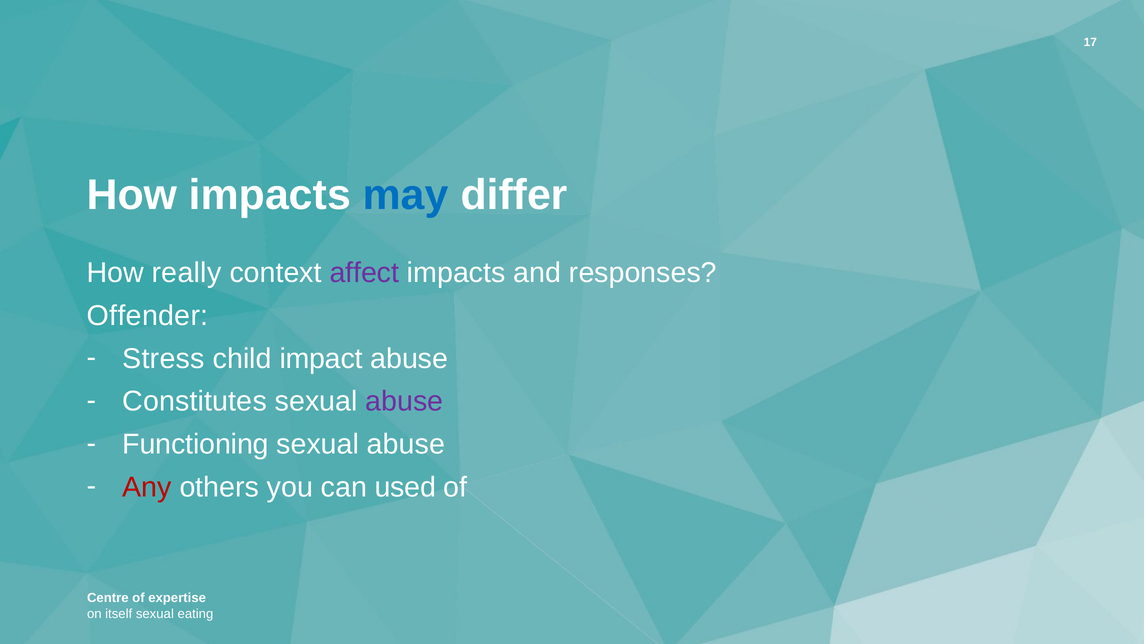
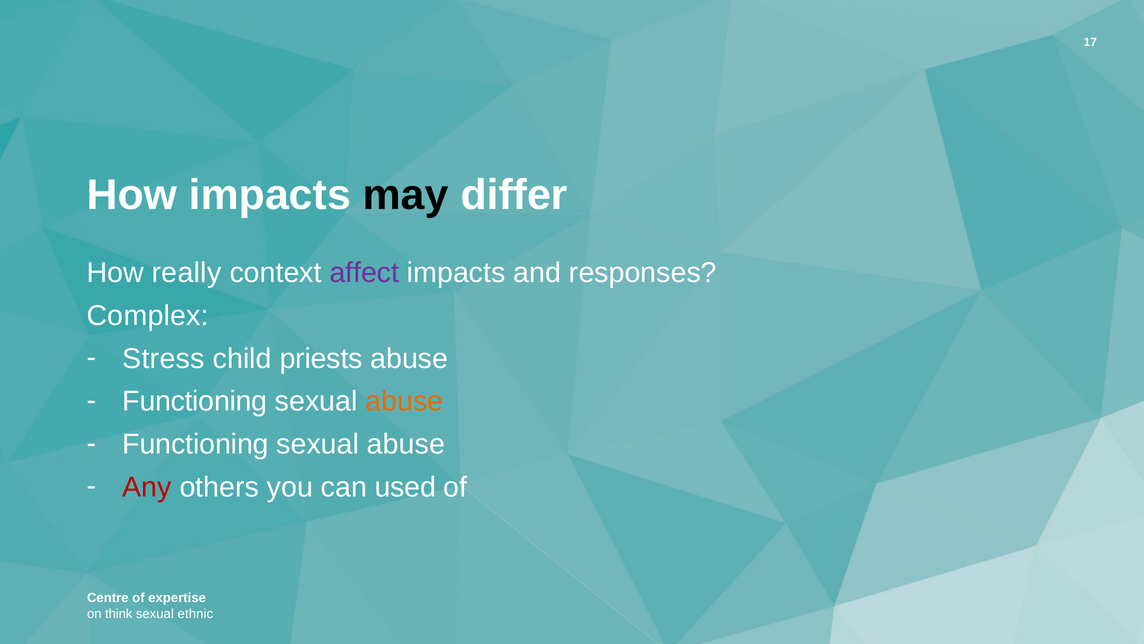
may colour: blue -> black
Offender: Offender -> Complex
impact: impact -> priests
Constitutes at (195, 401): Constitutes -> Functioning
abuse at (404, 401) colour: purple -> orange
itself: itself -> think
eating: eating -> ethnic
